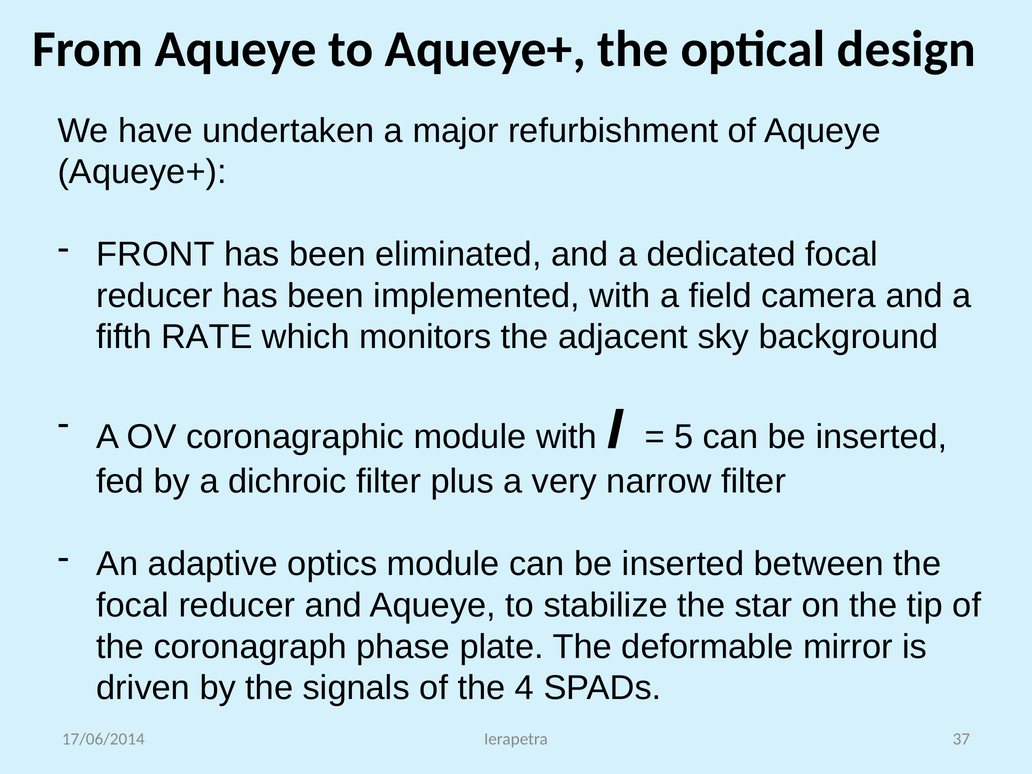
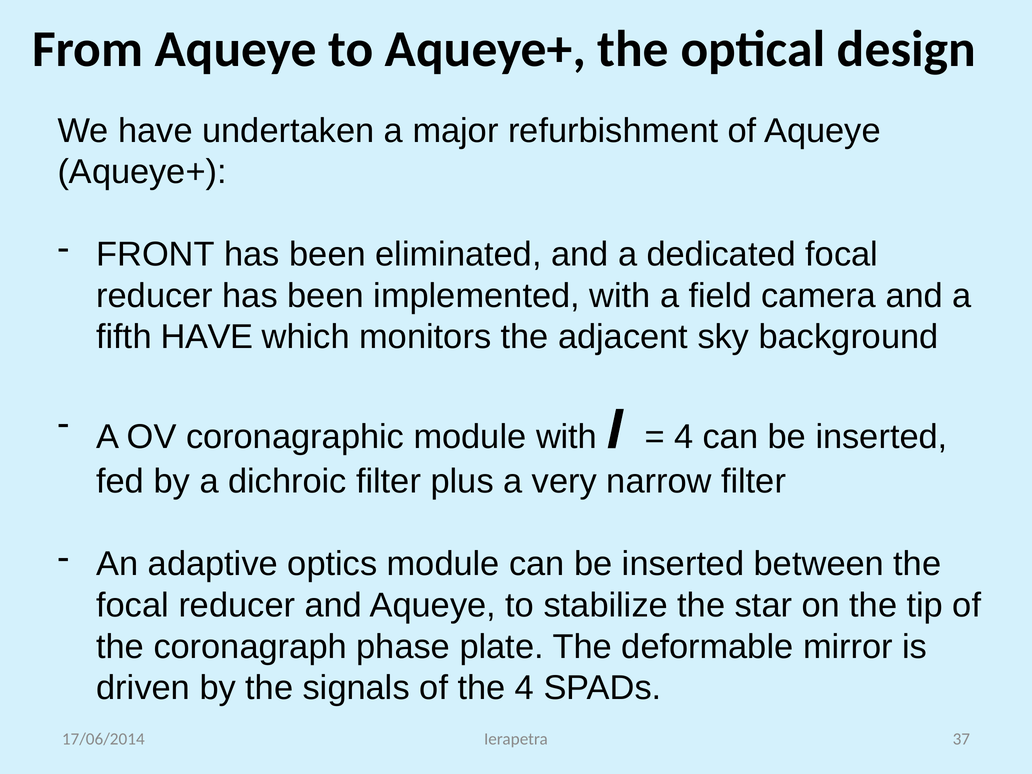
fifth RATE: RATE -> HAVE
5 at (684, 437): 5 -> 4
